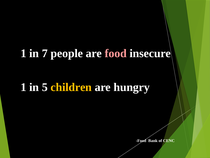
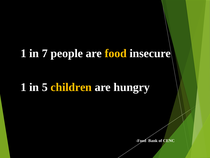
food at (116, 53) colour: pink -> yellow
